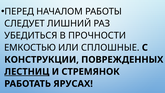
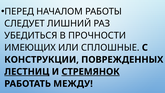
ЕМКОСТЬЮ: ЕМКОСТЬЮ -> ИМЕЮЩИХ
СТРЕМЯНОК underline: none -> present
ЯРУСАХ: ЯРУСАХ -> МЕЖДУ
